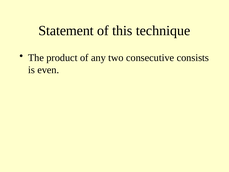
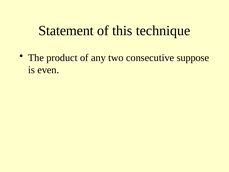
consists: consists -> suppose
